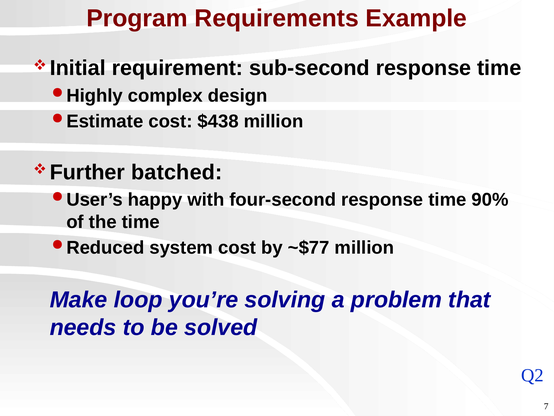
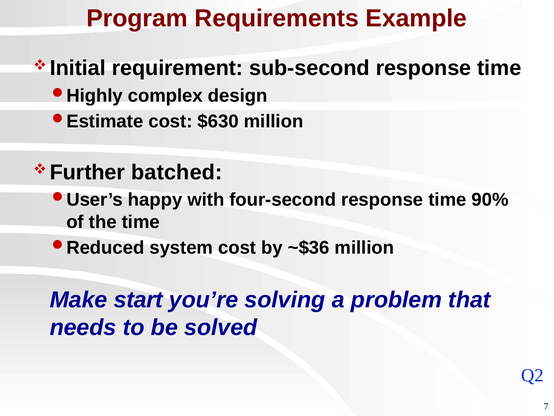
$438: $438 -> $630
~$77: ~$77 -> ~$36
loop: loop -> start
